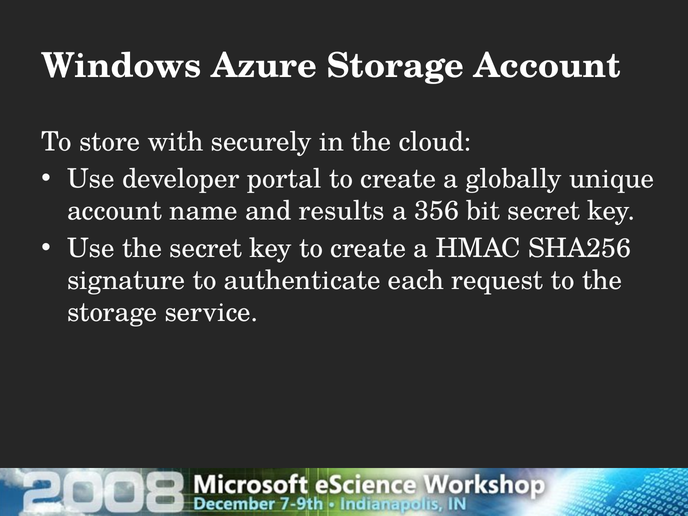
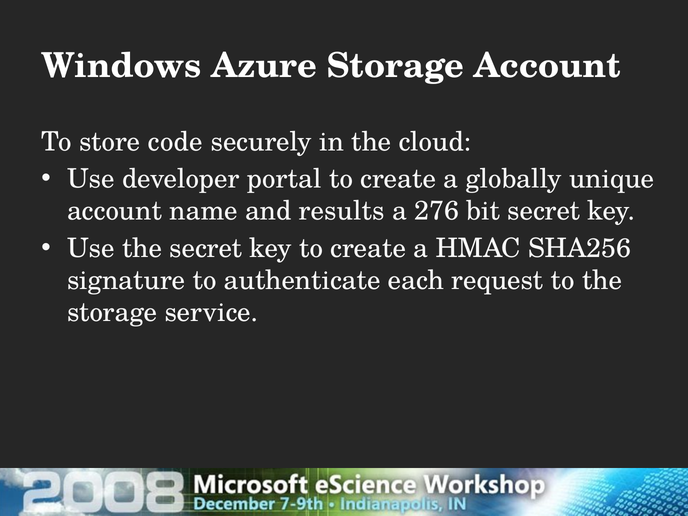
with: with -> code
356: 356 -> 276
